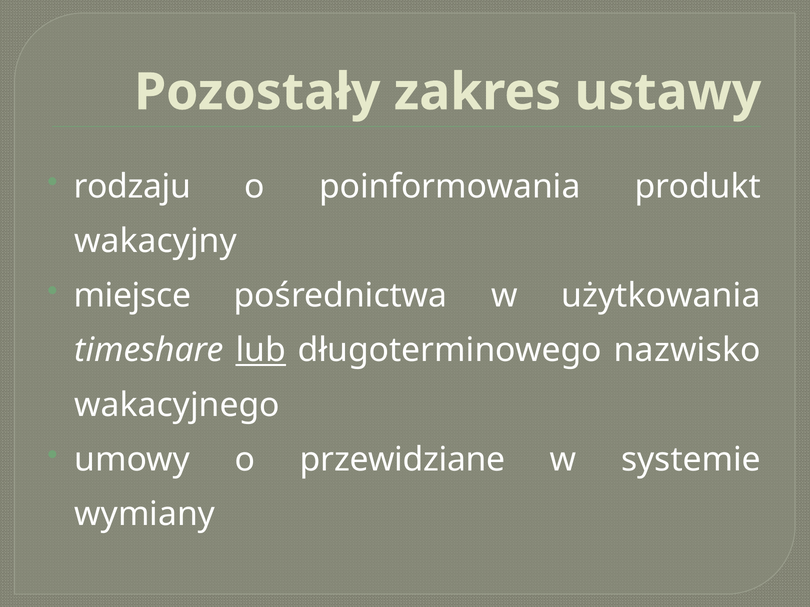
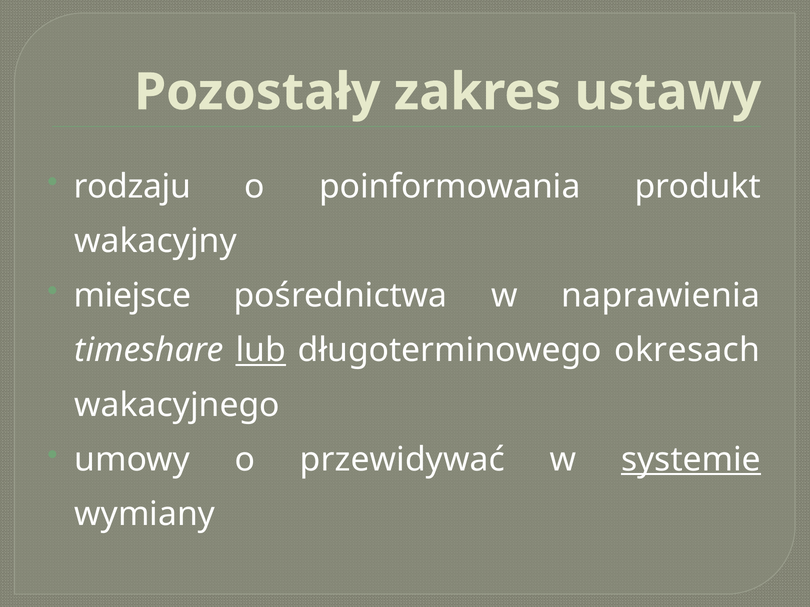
użytkowania: użytkowania -> naprawienia
nazwisko: nazwisko -> okresach
przewidziane: przewidziane -> przewidywać
systemie underline: none -> present
